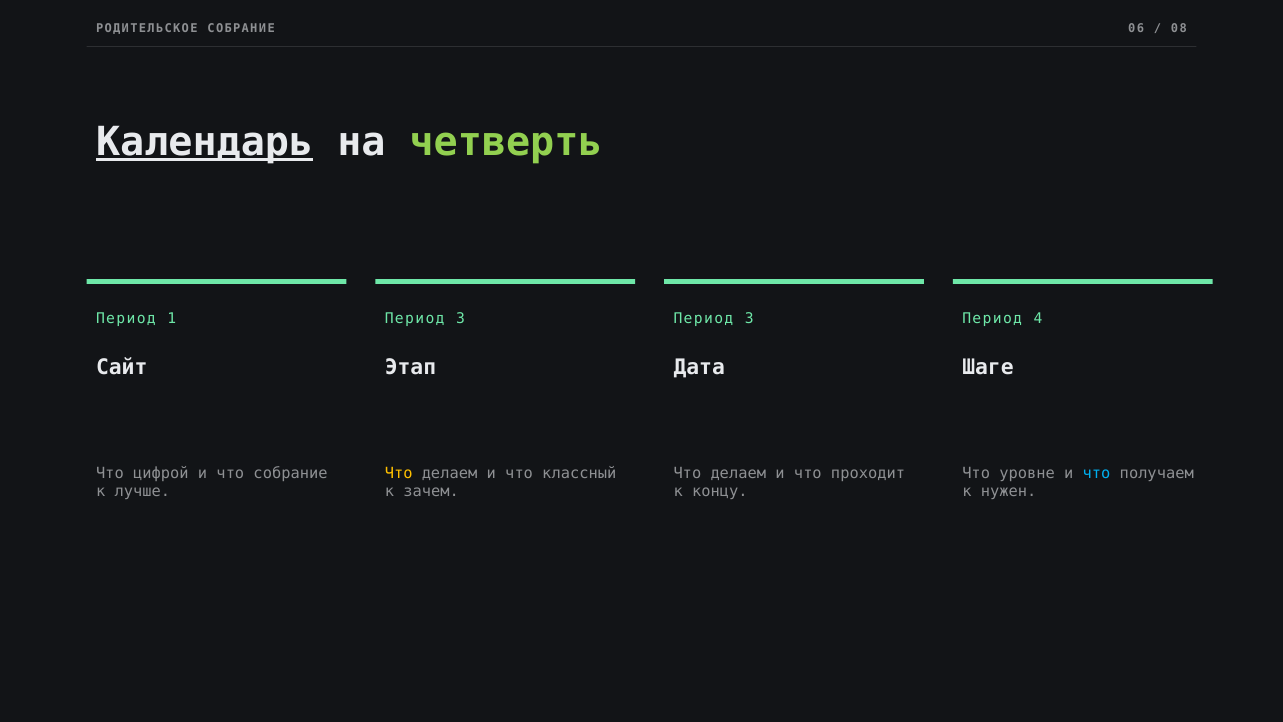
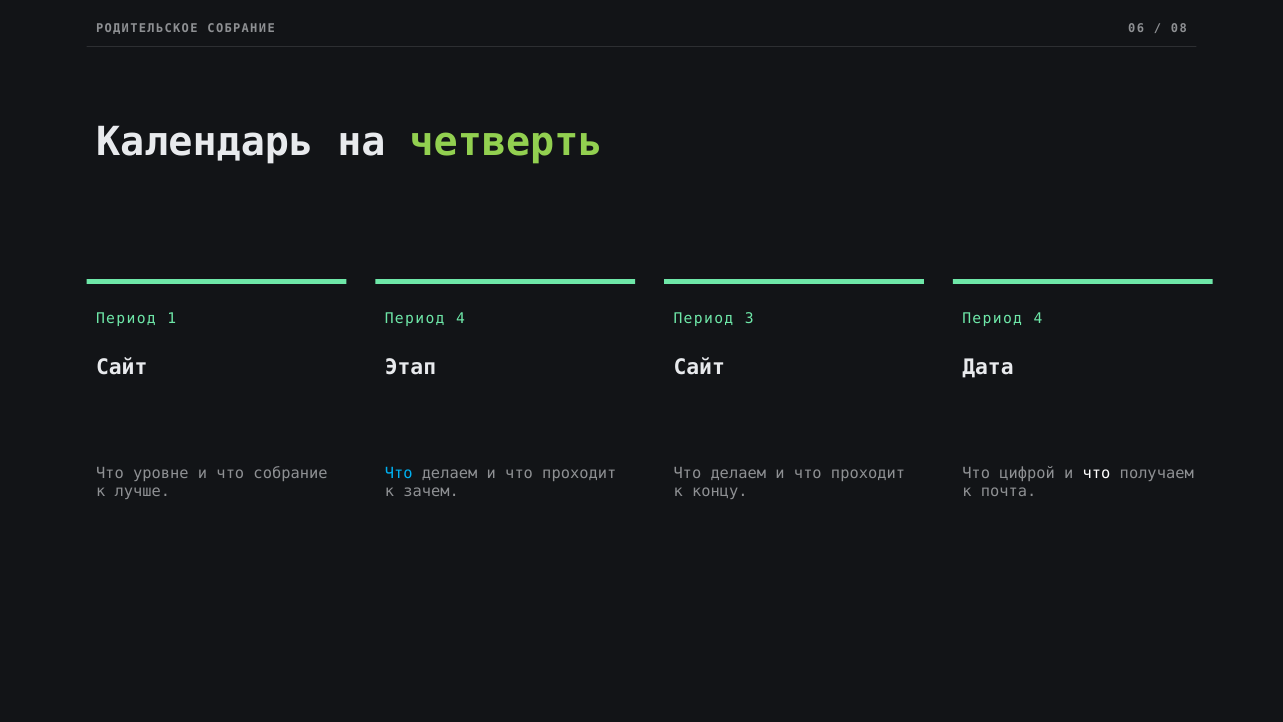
Календарь underline: present -> none
3 at (460, 319): 3 -> 4
Дата at (699, 367): Дата -> Сайт
Шаге: Шаге -> Дата
цифрой: цифрой -> уровне
Что at (399, 473) colour: yellow -> light blue
классный at (579, 473): классный -> проходит
уровне: уровне -> цифрой
что at (1097, 473) colour: light blue -> white
нужен: нужен -> почта
